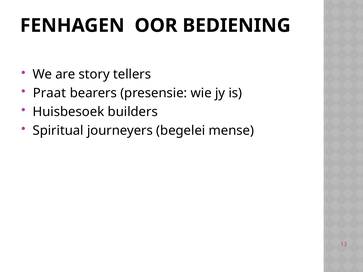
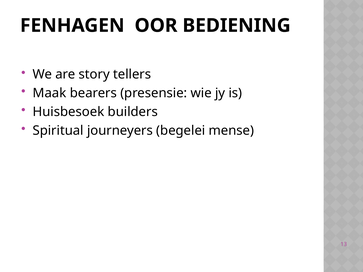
Praat: Praat -> Maak
